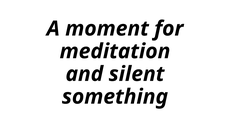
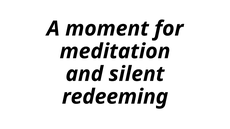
something: something -> redeeming
